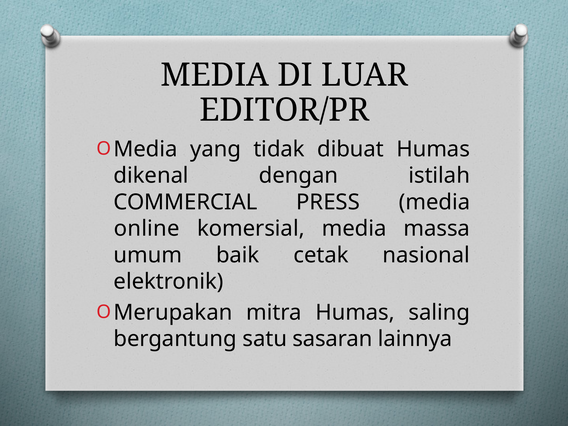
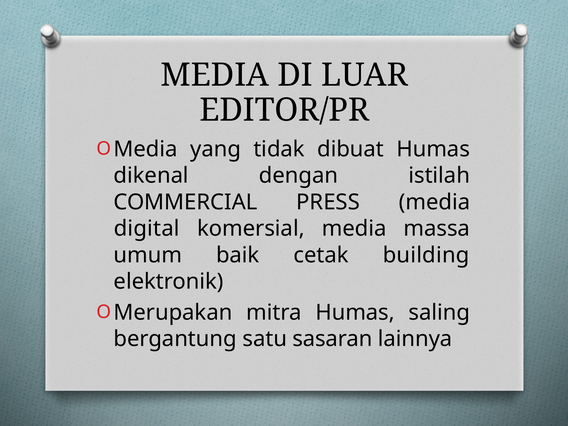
online: online -> digital
nasional: nasional -> building
